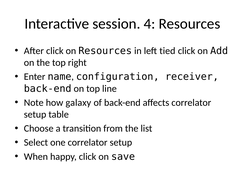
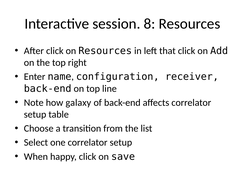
4: 4 -> 8
tied: tied -> that
